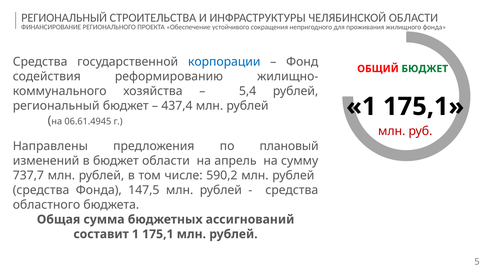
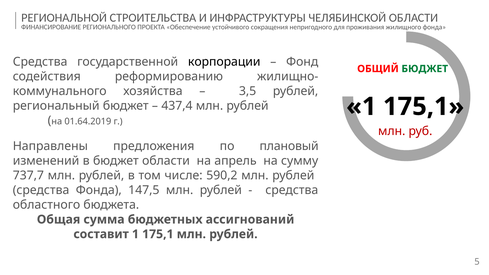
РЕГИОНАЛЬНЫЙ at (64, 18): РЕГИОНАЛЬНЫЙ -> РЕГИОНАЛЬНОЙ
корпорации colour: blue -> black
5,4: 5,4 -> 3,5
06.61.4945: 06.61.4945 -> 01.64.2019
